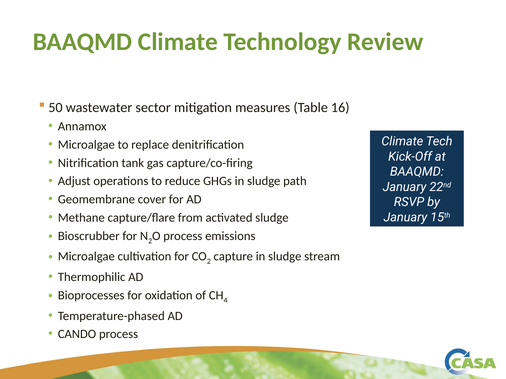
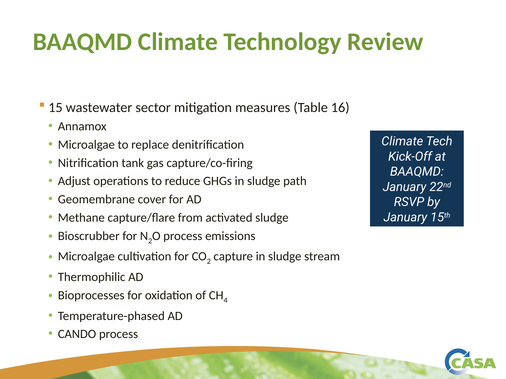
50: 50 -> 15
